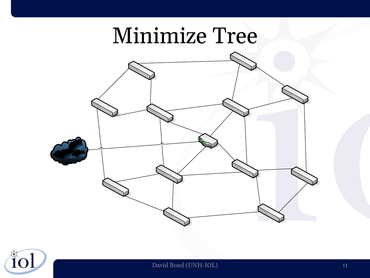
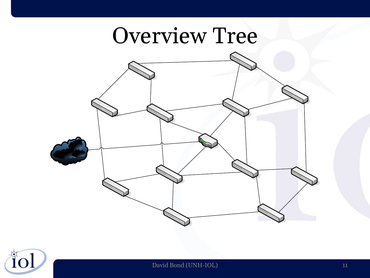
Minimize: Minimize -> Overview
